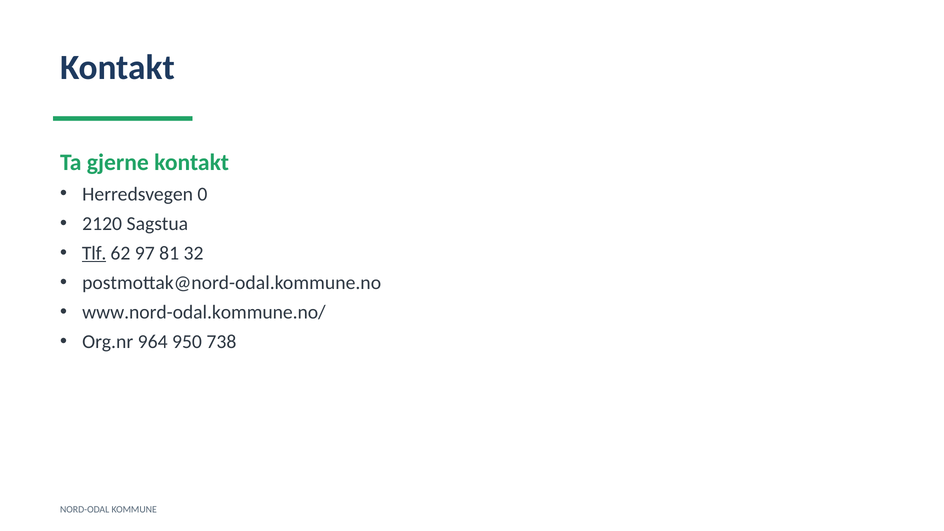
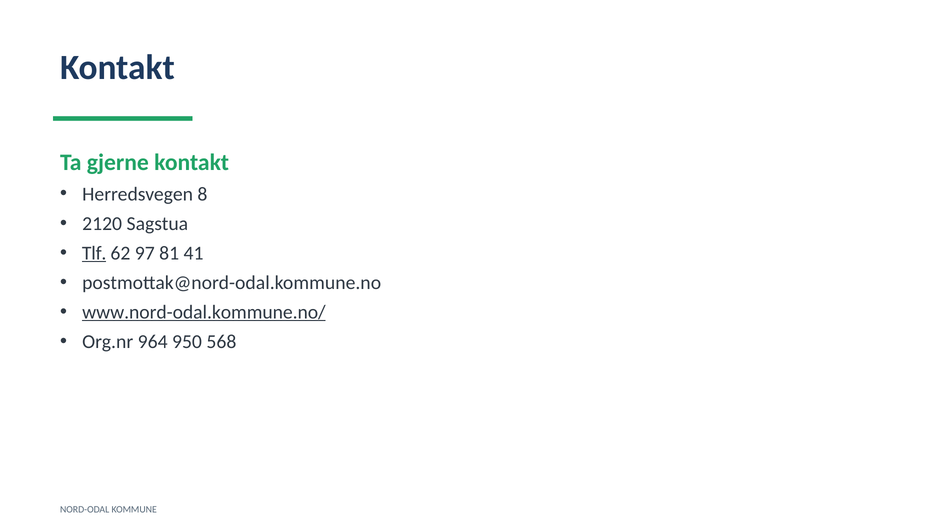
0: 0 -> 8
32: 32 -> 41
www.nord-odal.kommune.no/ underline: none -> present
738: 738 -> 568
